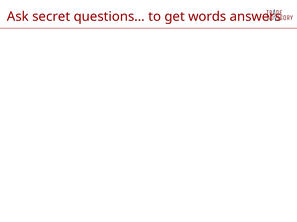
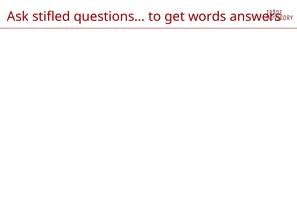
secret: secret -> stifled
